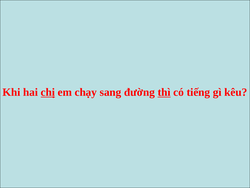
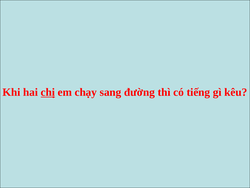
thì underline: present -> none
